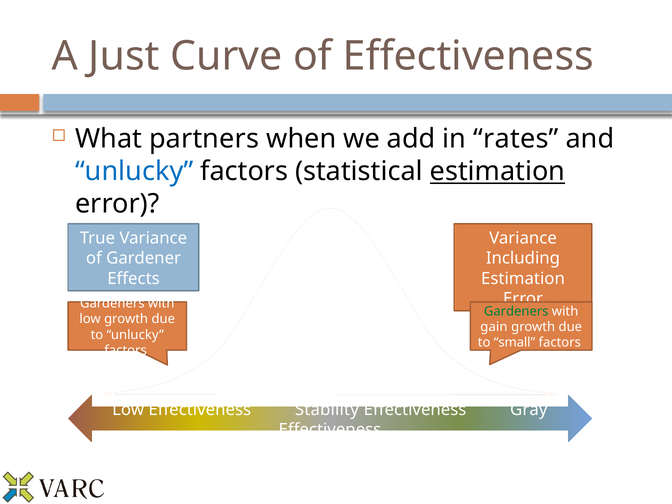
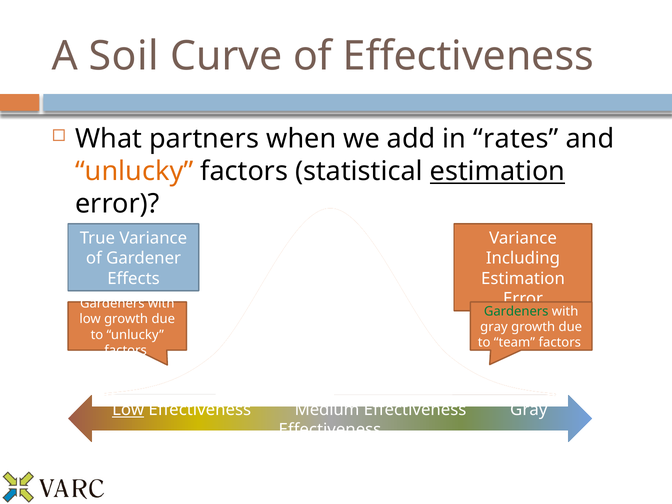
Just: Just -> Soil
unlucky at (134, 172) colour: blue -> orange
gain at (494, 327): gain -> gray
small: small -> team
Low at (128, 410) underline: none -> present
Stability: Stability -> Medium
